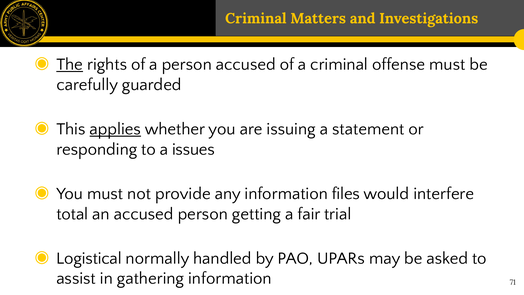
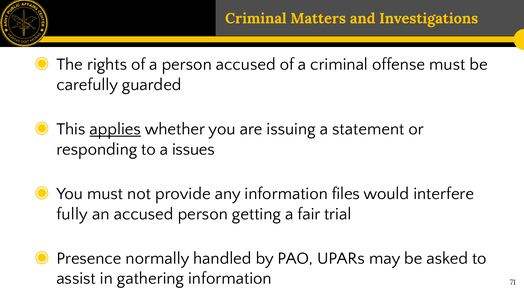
The underline: present -> none
total: total -> fully
Logistical: Logistical -> Presence
